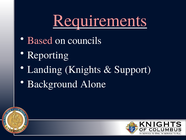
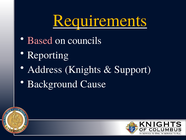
Requirements colour: pink -> yellow
Landing: Landing -> Address
Alone: Alone -> Cause
